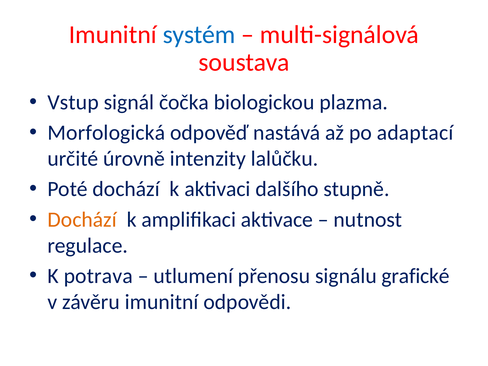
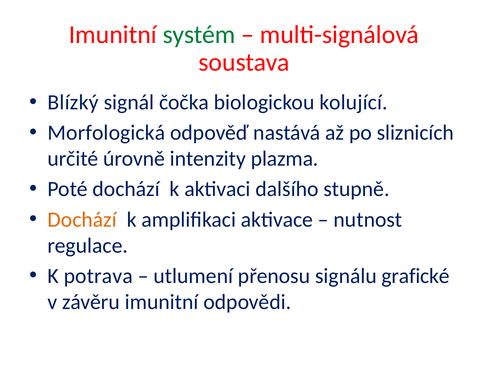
systém colour: blue -> green
Vstup: Vstup -> Blízký
plazma: plazma -> kolující
adaptací: adaptací -> sliznicích
lalůčku: lalůčku -> plazma
